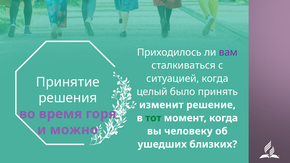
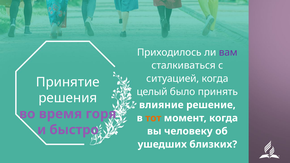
изменит: изменит -> влияние
тот colour: green -> orange
можно: можно -> быстро
